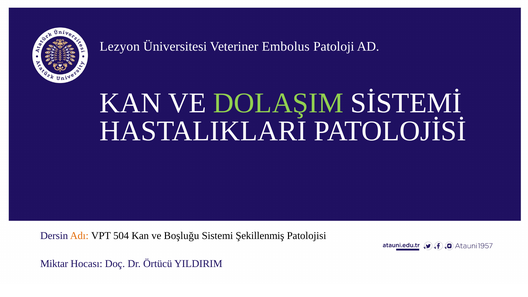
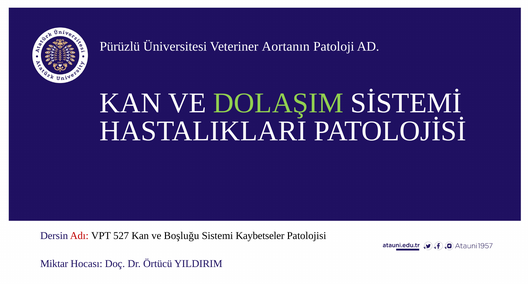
Lezyon: Lezyon -> Pürüzlü
Embolus: Embolus -> Aortanın
Adı colour: orange -> red
504: 504 -> 527
Şekillenmiş: Şekillenmiş -> Kaybetseler
